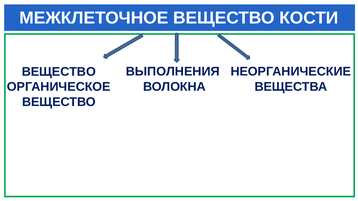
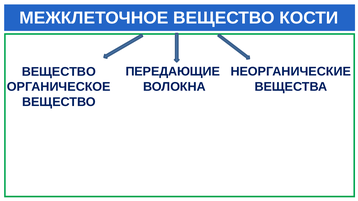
ВЫПОЛНЕНИЯ: ВЫПОЛНЕНИЯ -> ПЕРЕДАЮЩИЕ
